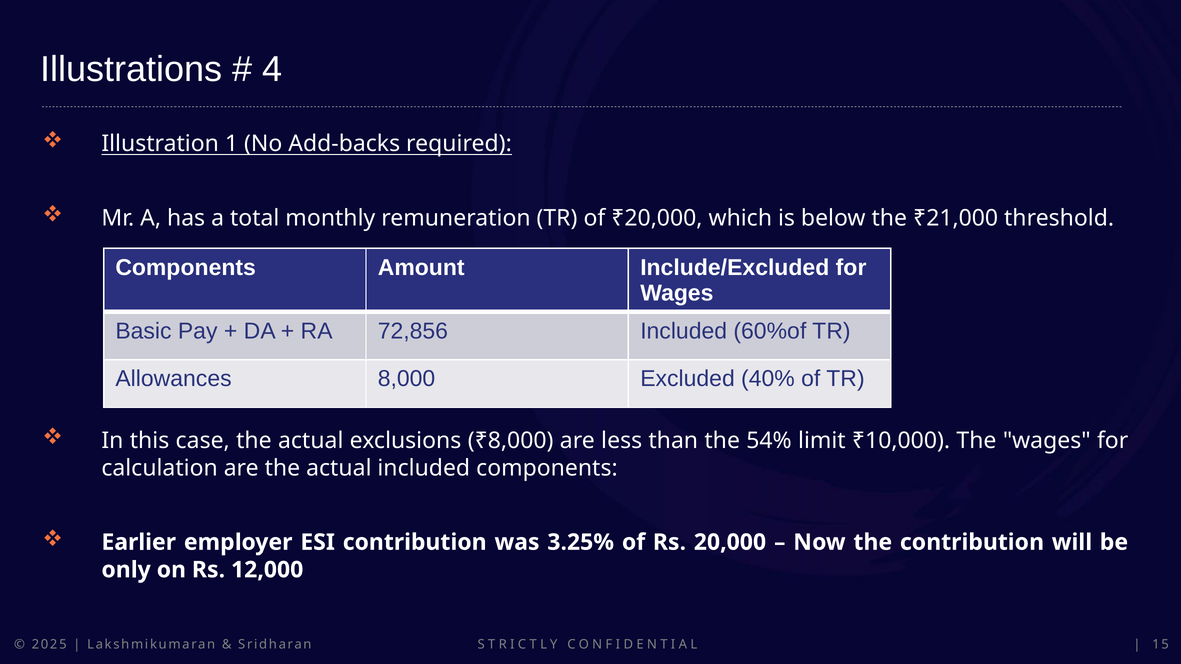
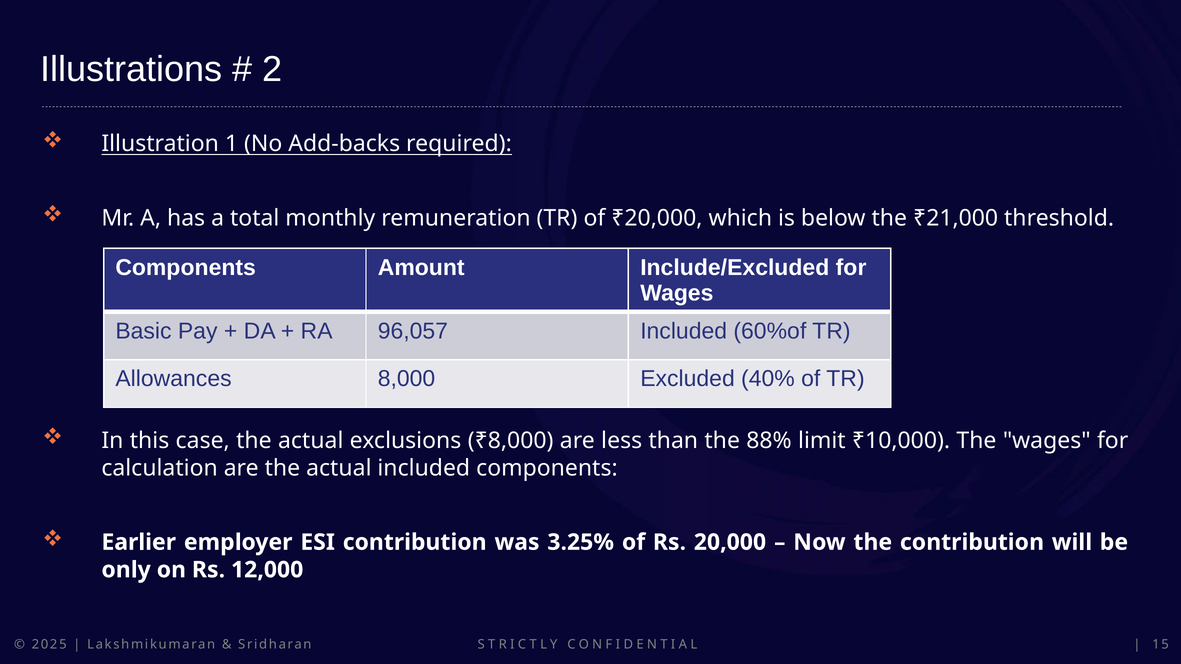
4: 4 -> 2
72,856: 72,856 -> 96,057
54%: 54% -> 88%
